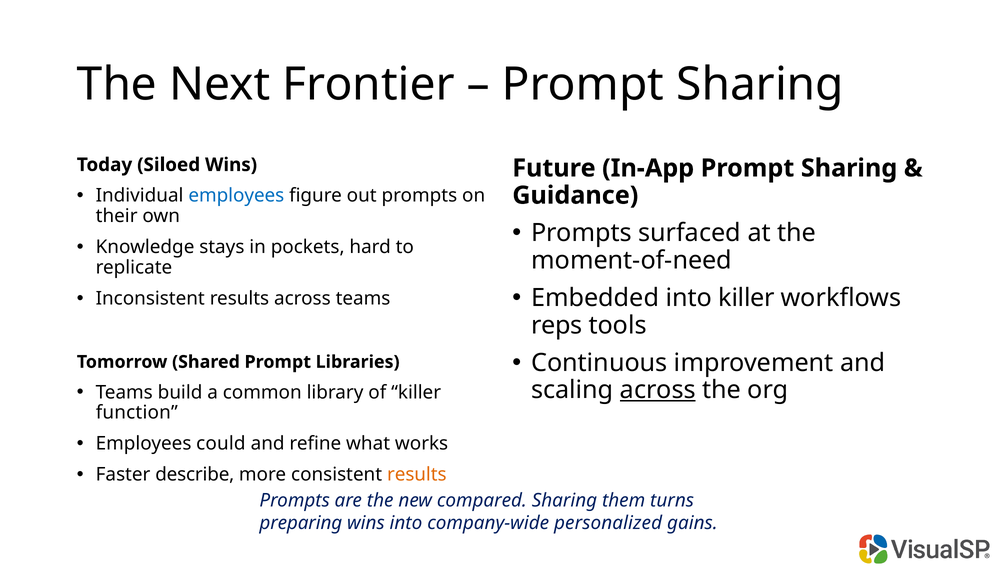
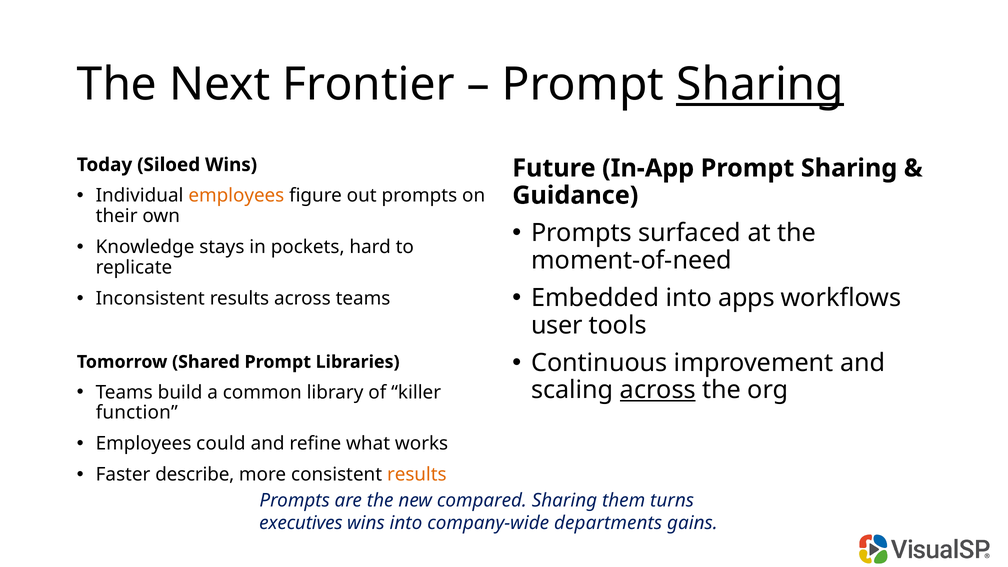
Sharing at (760, 85) underline: none -> present
employees at (236, 196) colour: blue -> orange
into killer: killer -> apps
reps: reps -> user
preparing: preparing -> executives
personalized: personalized -> departments
